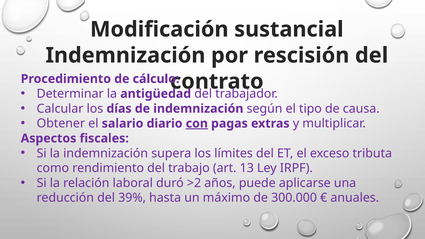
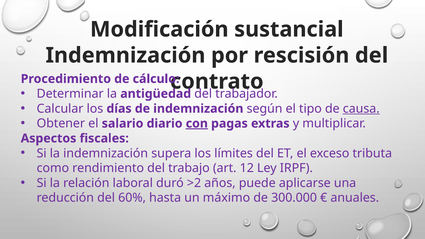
causa underline: none -> present
13: 13 -> 12
39%: 39% -> 60%
